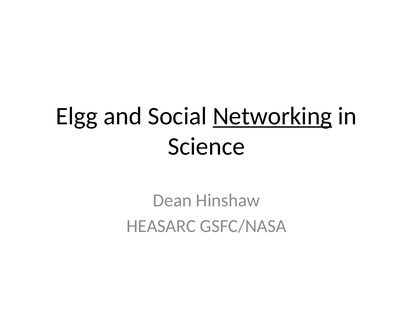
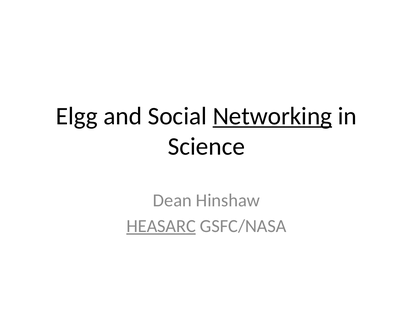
HEASARC underline: none -> present
